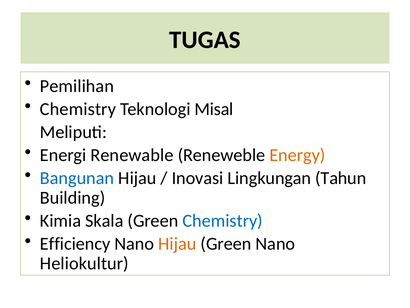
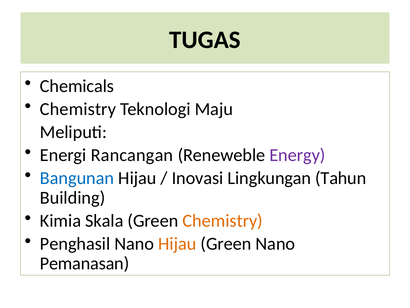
Pemilihan: Pemilihan -> Chemicals
Misal: Misal -> Maju
Renewable: Renewable -> Rancangan
Energy colour: orange -> purple
Chemistry at (223, 221) colour: blue -> orange
Efficiency: Efficiency -> Penghasil
Heliokultur: Heliokultur -> Pemanasan
